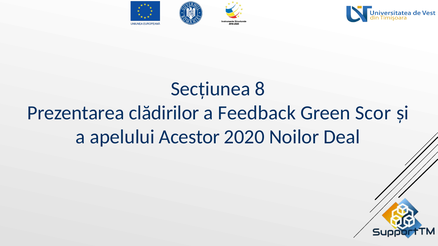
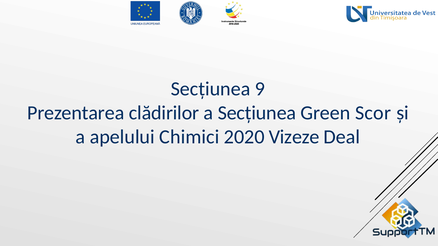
8: 8 -> 9
a Feedback: Feedback -> Secțiunea
Acestor: Acestor -> Chimici
Noilor: Noilor -> Vizeze
